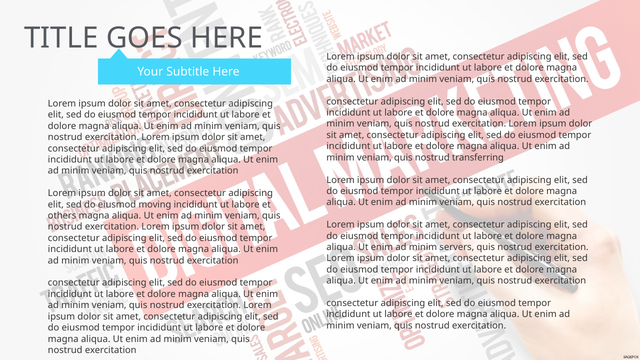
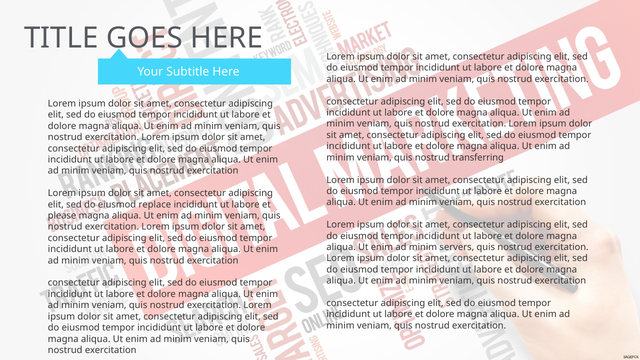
moving: moving -> replace
others: others -> please
